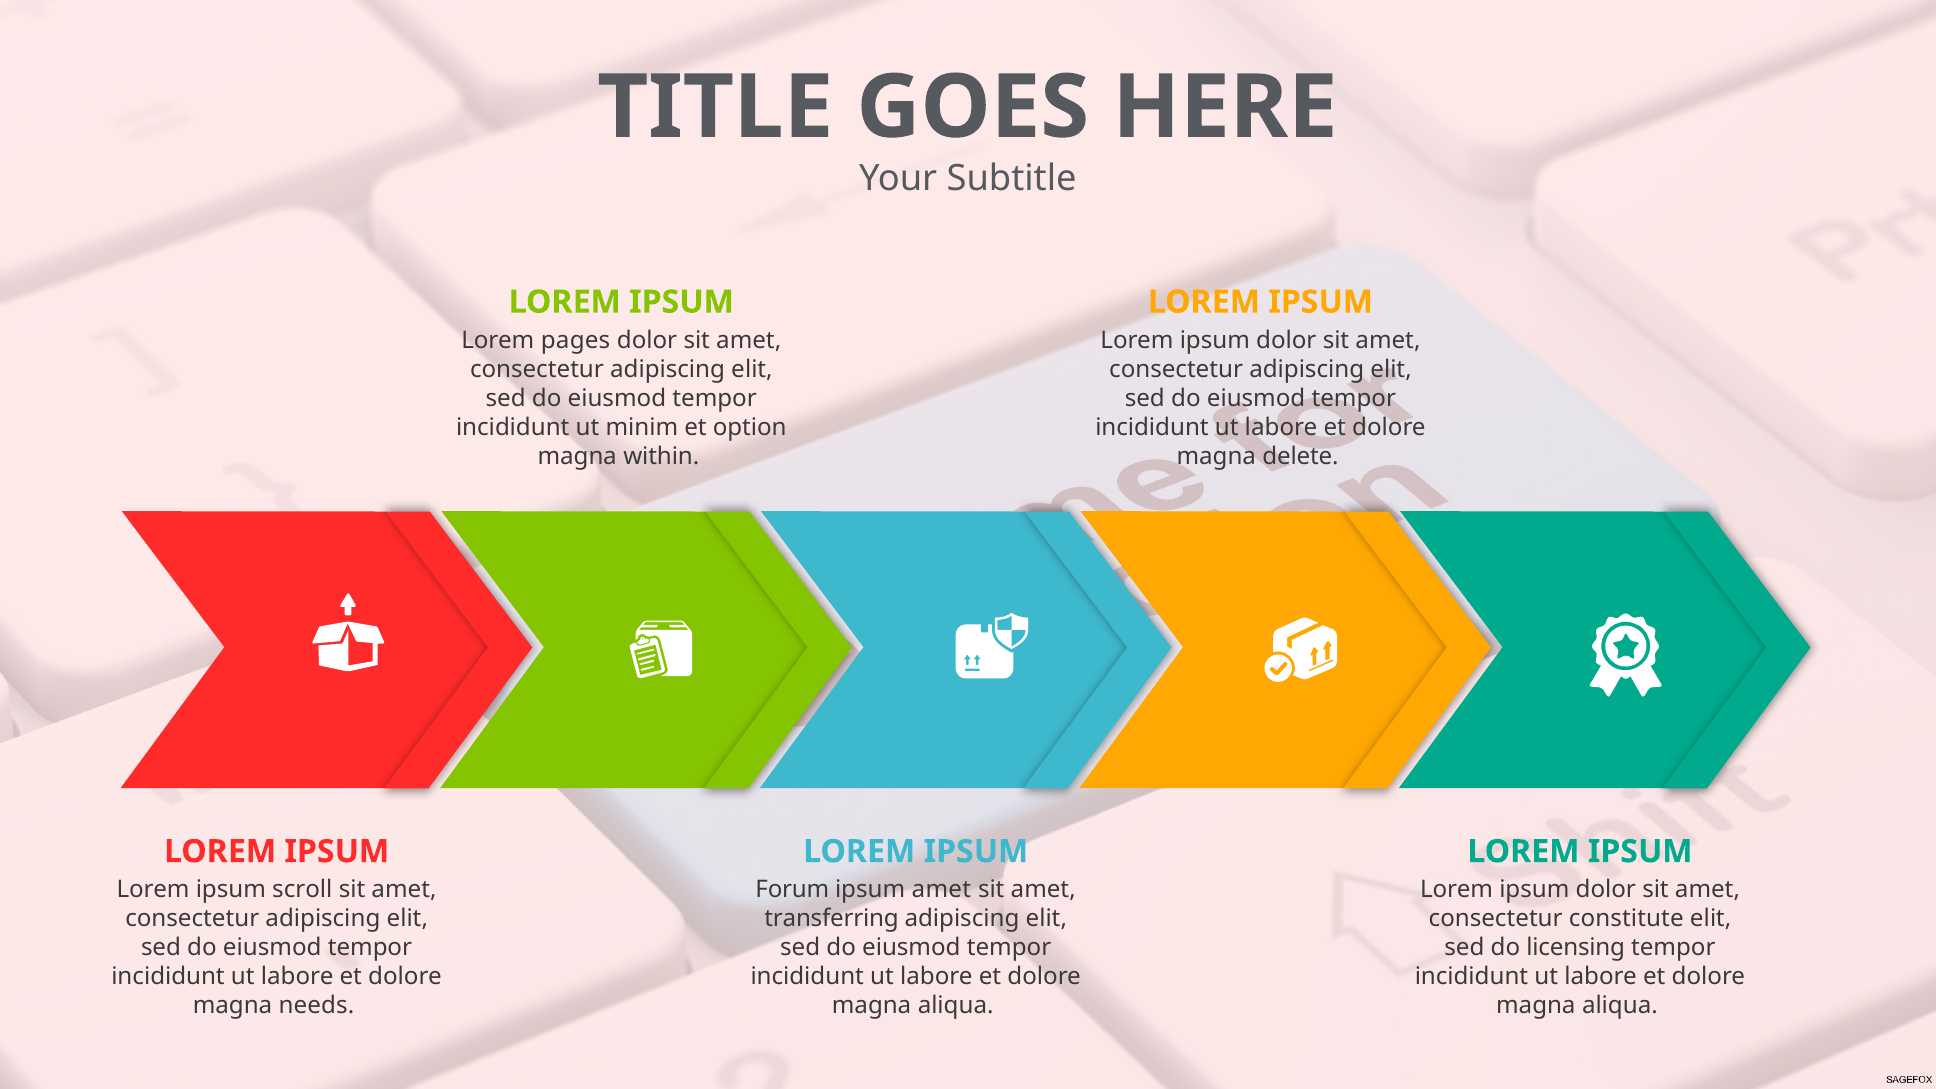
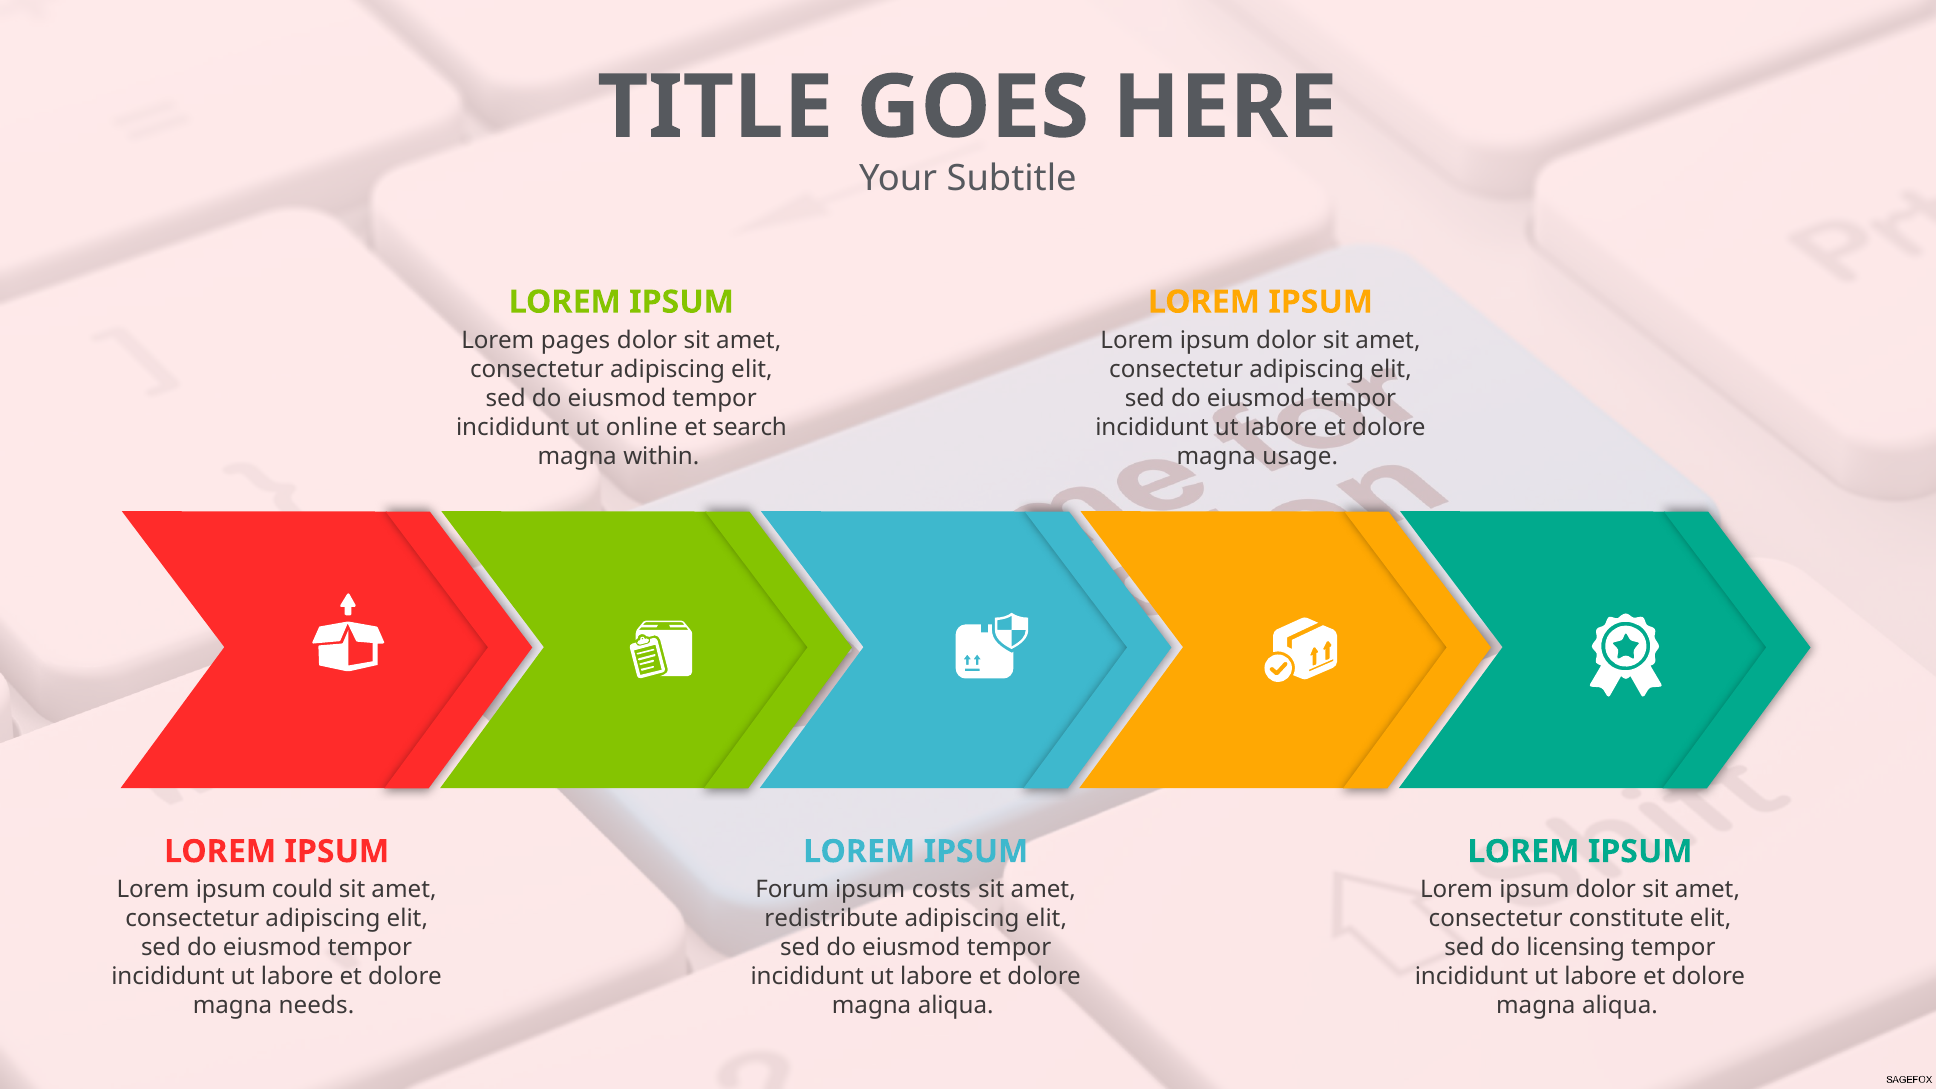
minim: minim -> online
option: option -> search
delete: delete -> usage
scroll: scroll -> could
ipsum amet: amet -> costs
transferring: transferring -> redistribute
